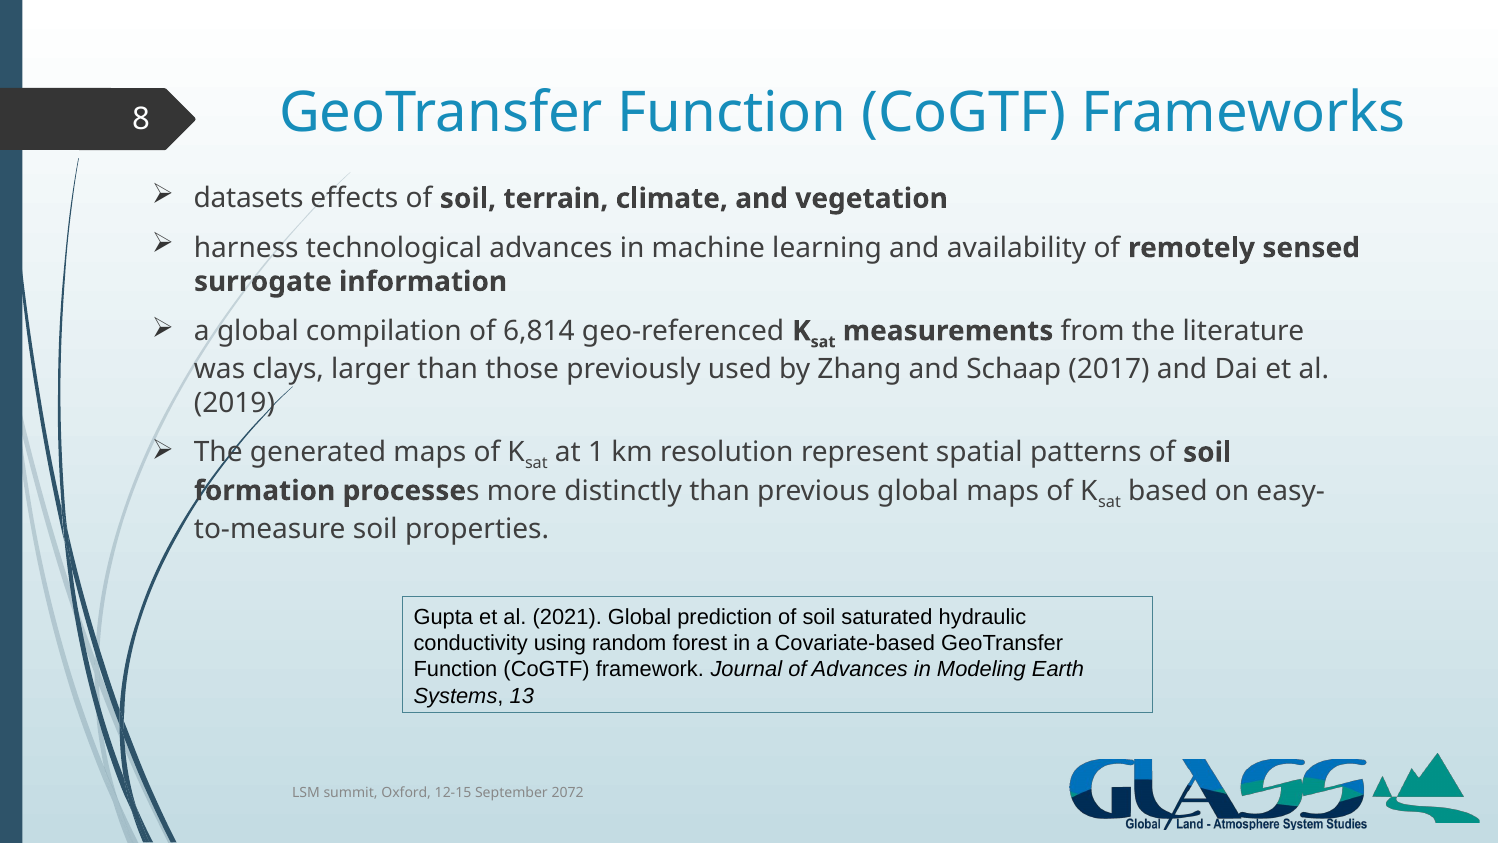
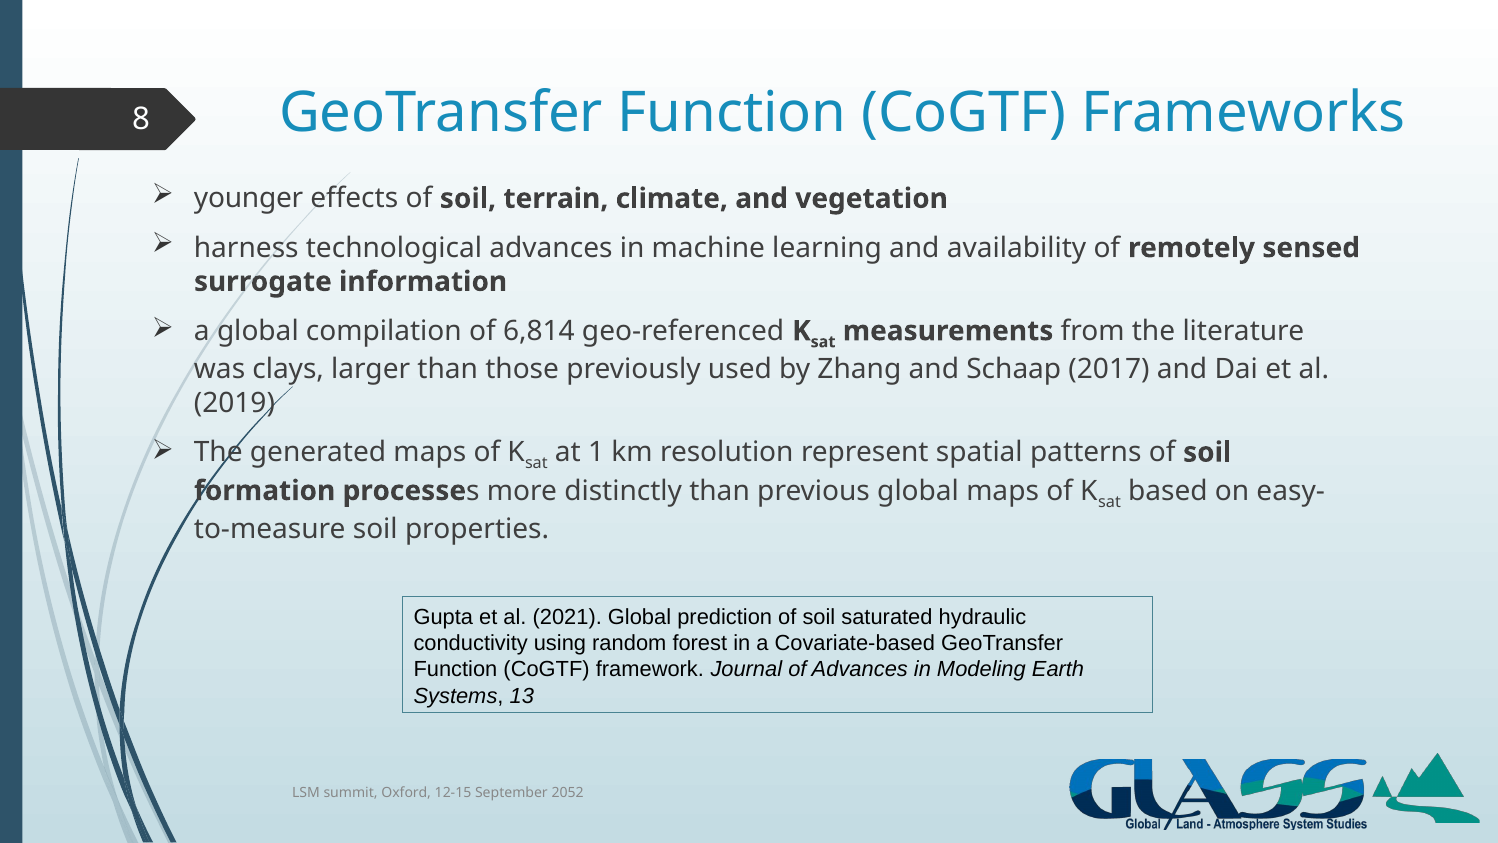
datasets: datasets -> younger
2072: 2072 -> 2052
